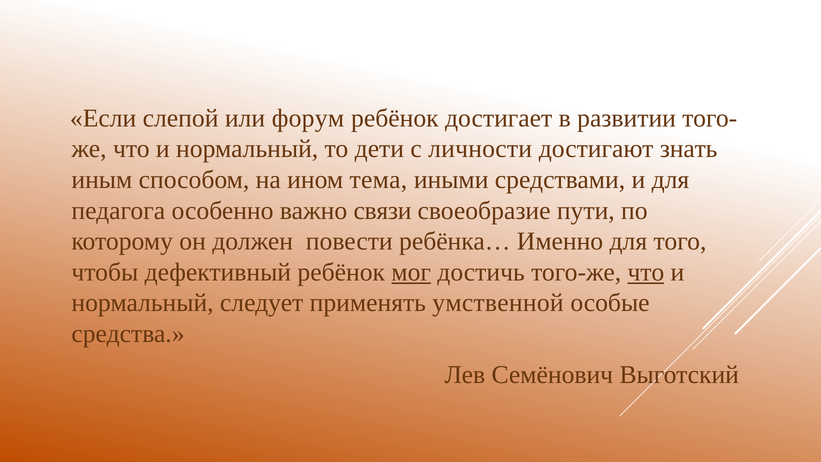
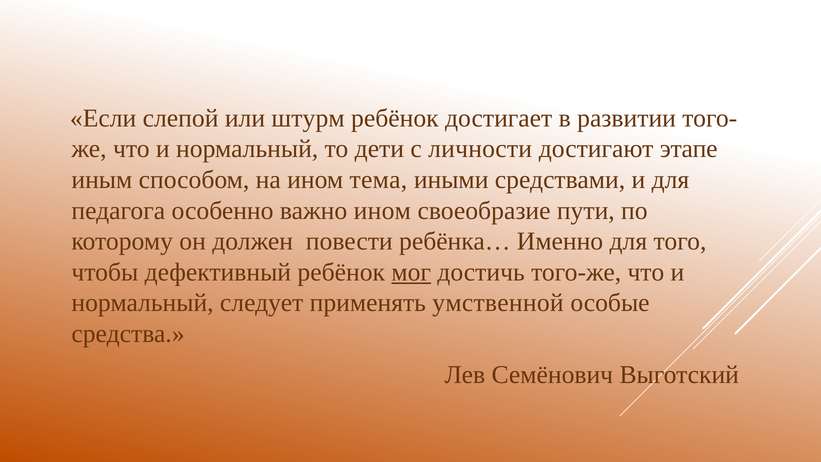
форум: форум -> штурм
знать: знать -> этапе
важно связи: связи -> ином
что at (646, 272) underline: present -> none
